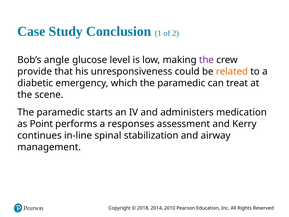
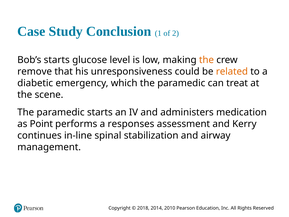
Bob’s angle: angle -> starts
the at (206, 60) colour: purple -> orange
provide: provide -> remove
